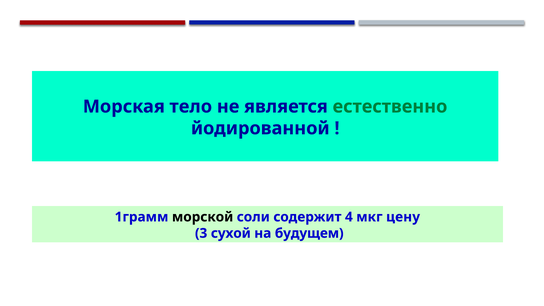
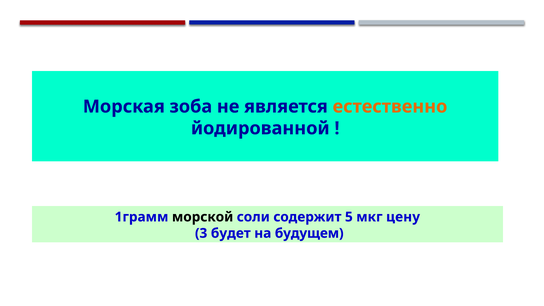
тело: тело -> зоба
естественно colour: green -> orange
4: 4 -> 5
сухой: сухой -> будет
